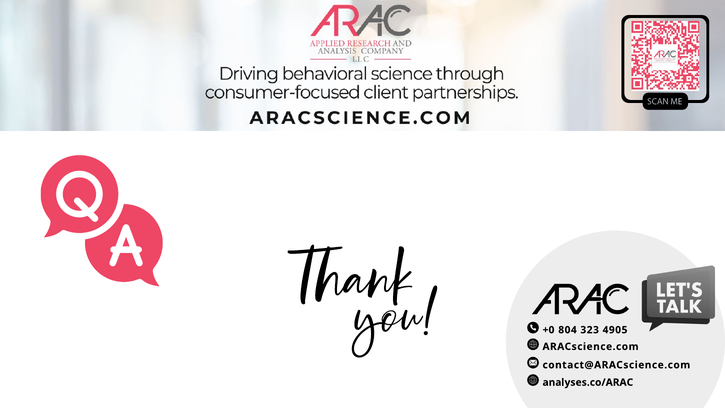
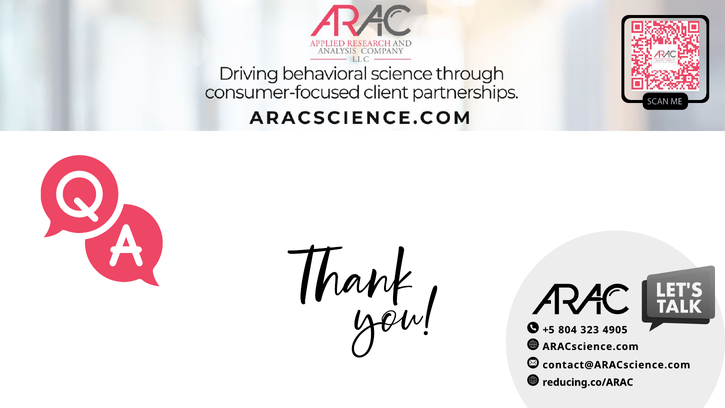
+0: +0 -> +5
analyses.co/ARAC: analyses.co/ARAC -> reducing.co/ARAC
